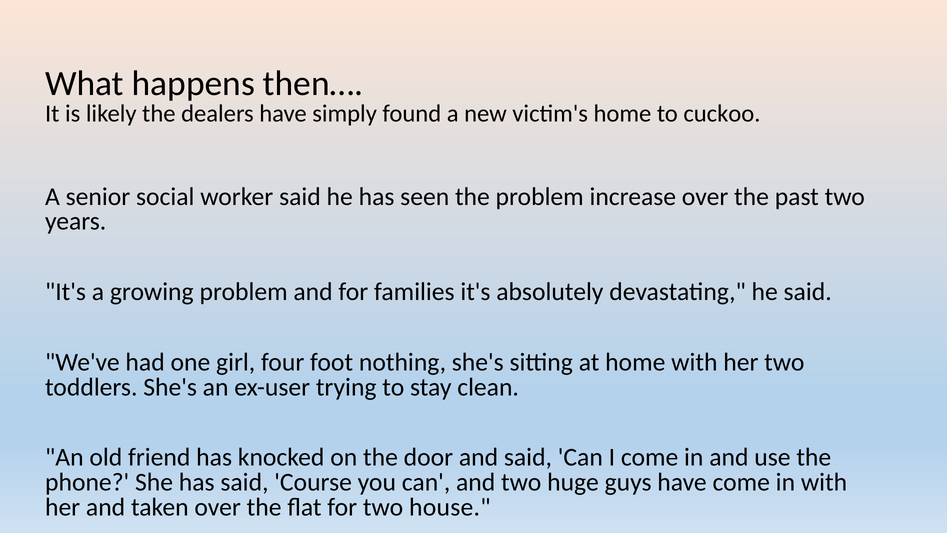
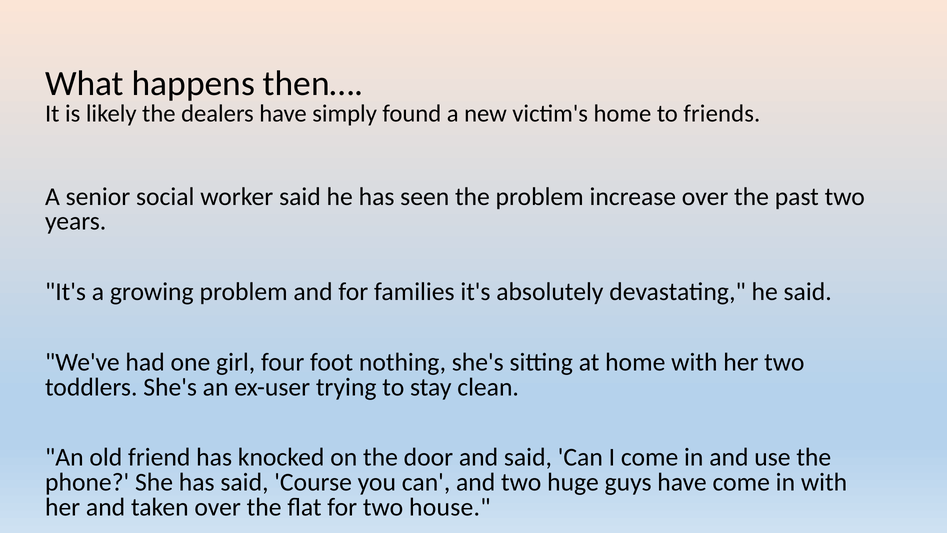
cuckoo: cuckoo -> friends
